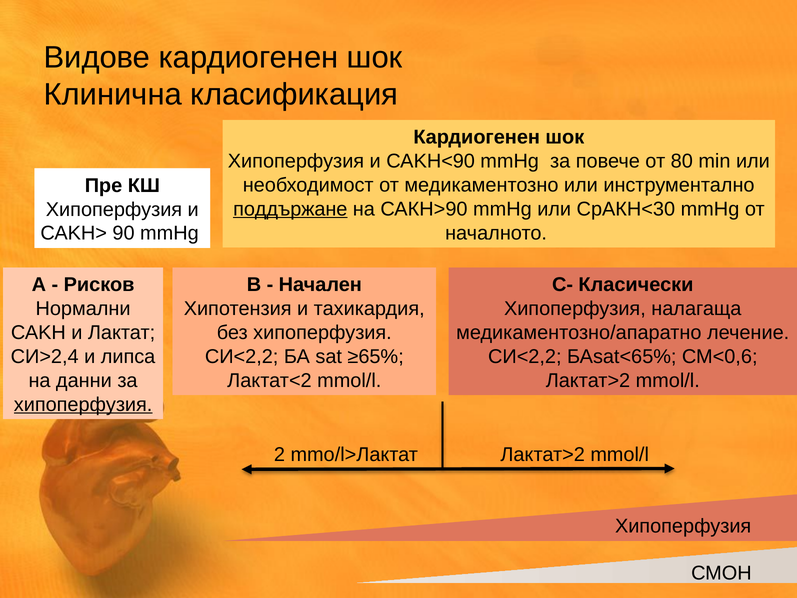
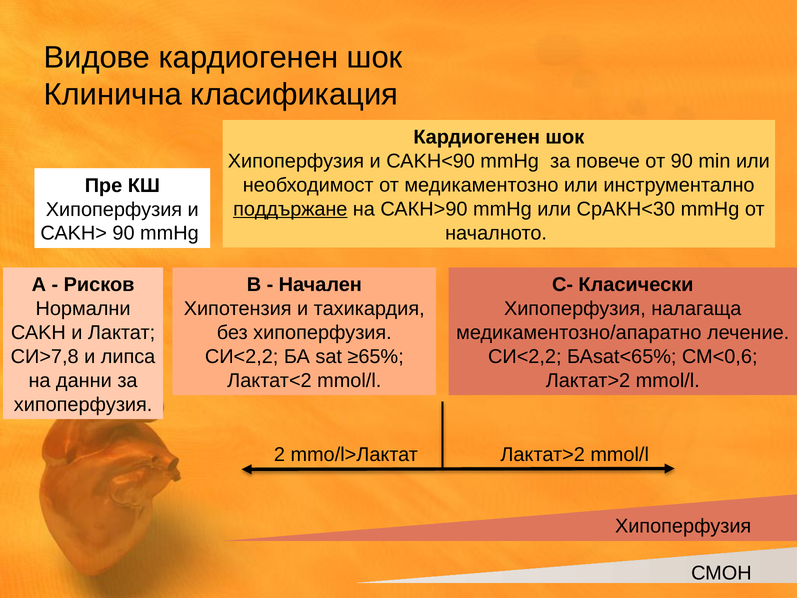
от 80: 80 -> 90
СИ>2,4: СИ>2,4 -> СИ>7,8
хипоперфузия at (83, 404) underline: present -> none
